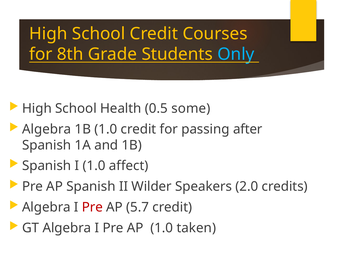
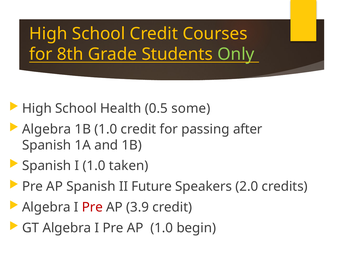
Only colour: light blue -> light green
affect: affect -> taken
Wilder: Wilder -> Future
5.7: 5.7 -> 3.9
taken: taken -> begin
